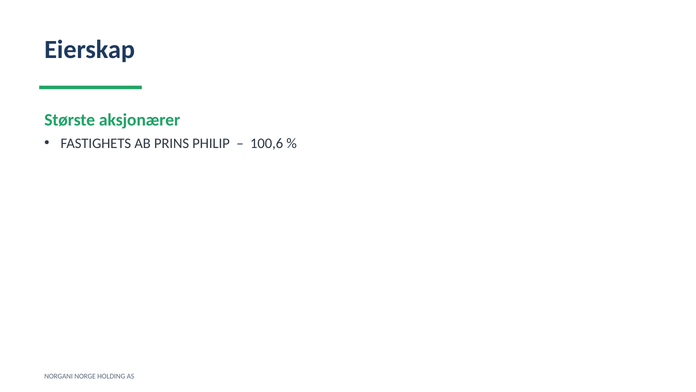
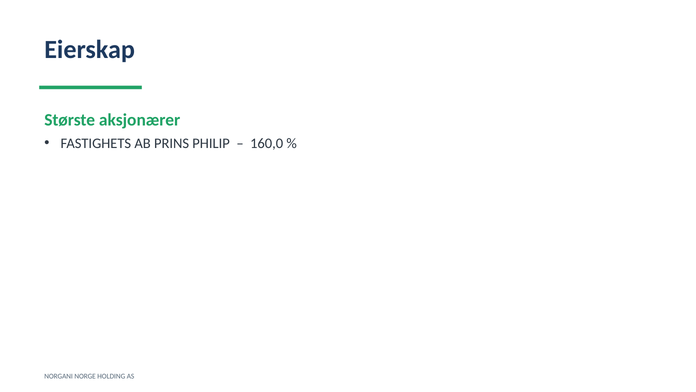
100,6: 100,6 -> 160,0
